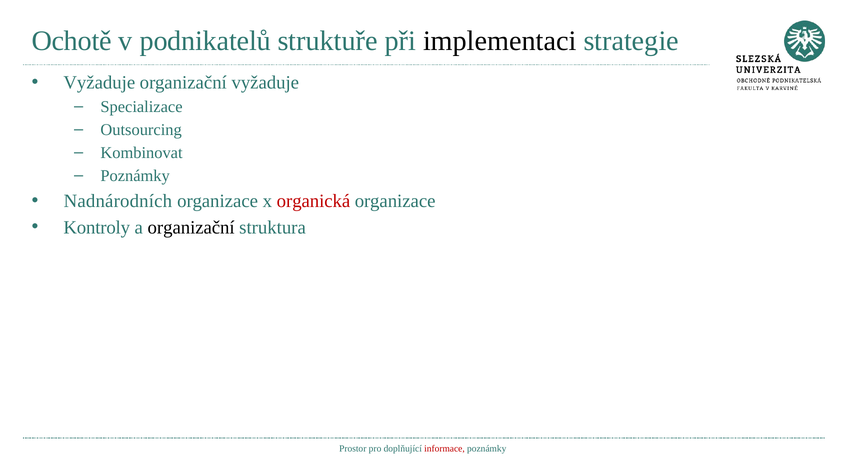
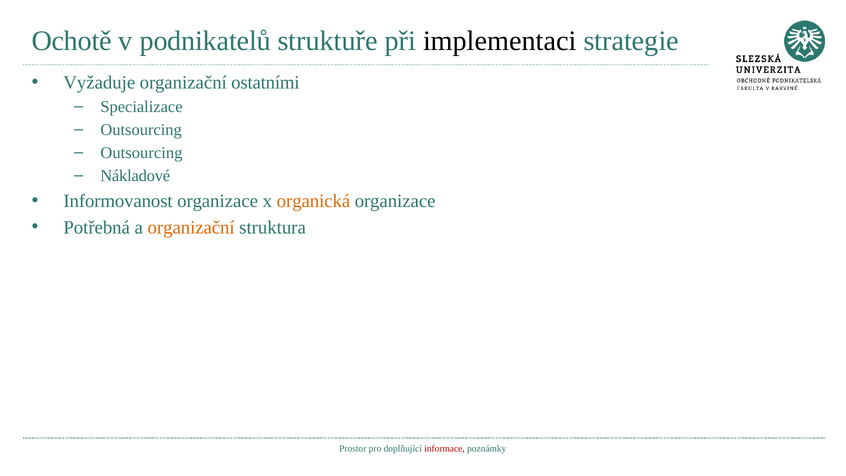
organizační vyžaduje: vyžaduje -> ostatními
Kombinovat at (142, 153): Kombinovat -> Outsourcing
Poznámky at (135, 176): Poznámky -> Nákladové
Nadnárodních: Nadnárodních -> Informovanost
organická colour: red -> orange
Kontroly: Kontroly -> Potřebná
organizační at (191, 227) colour: black -> orange
